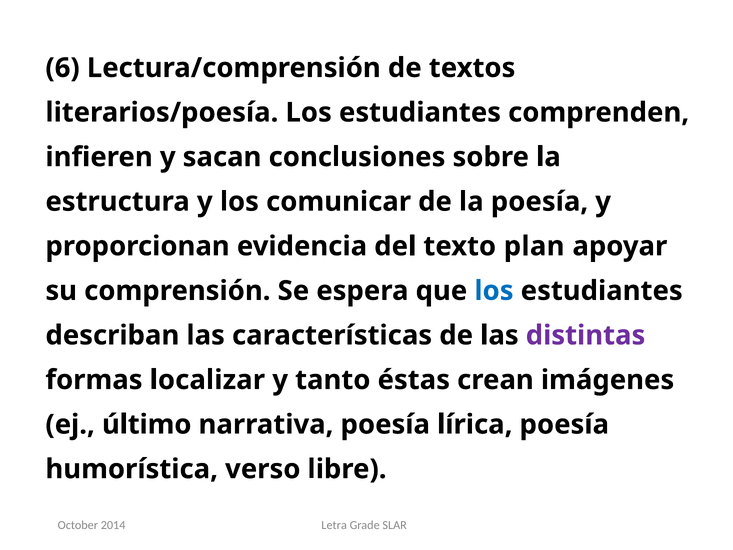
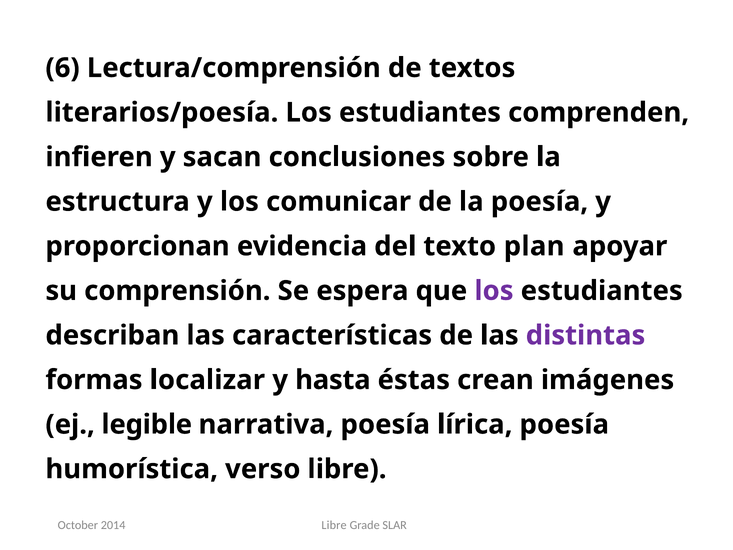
los at (494, 291) colour: blue -> purple
tanto: tanto -> hasta
último: último -> legible
Letra at (334, 525): Letra -> Libre
